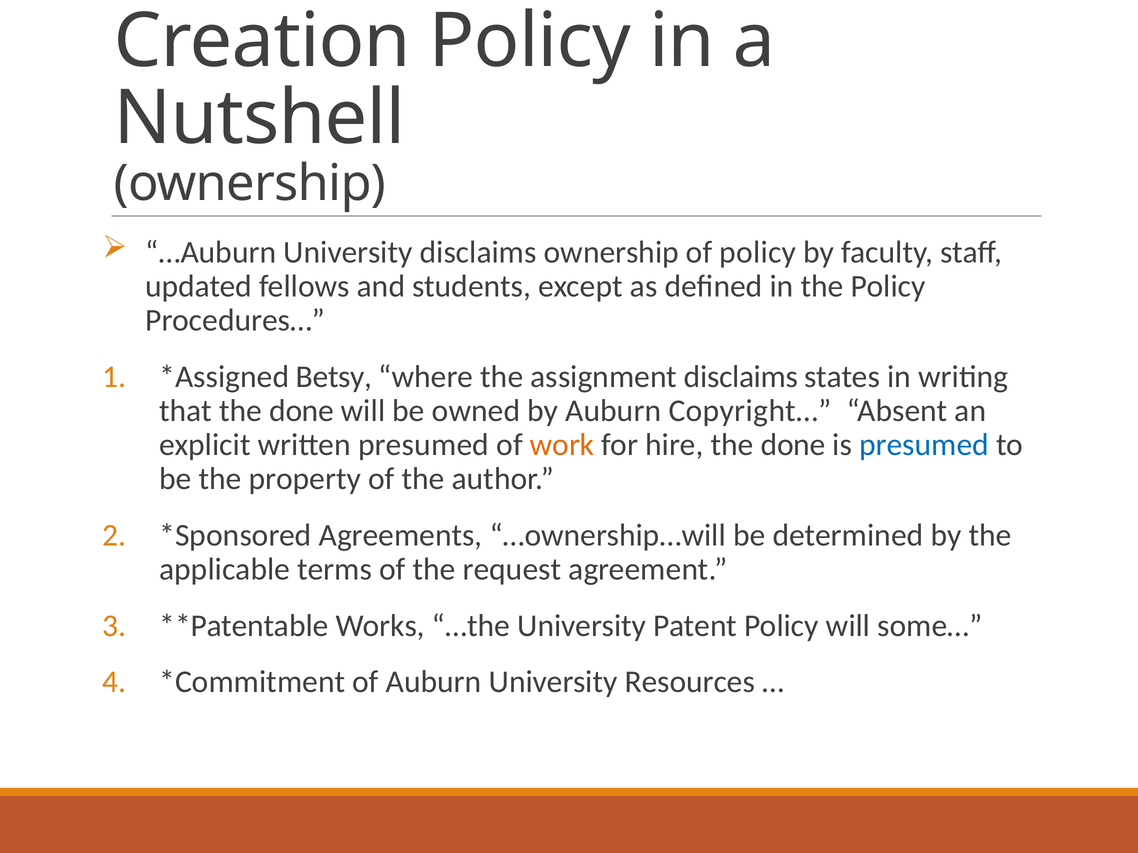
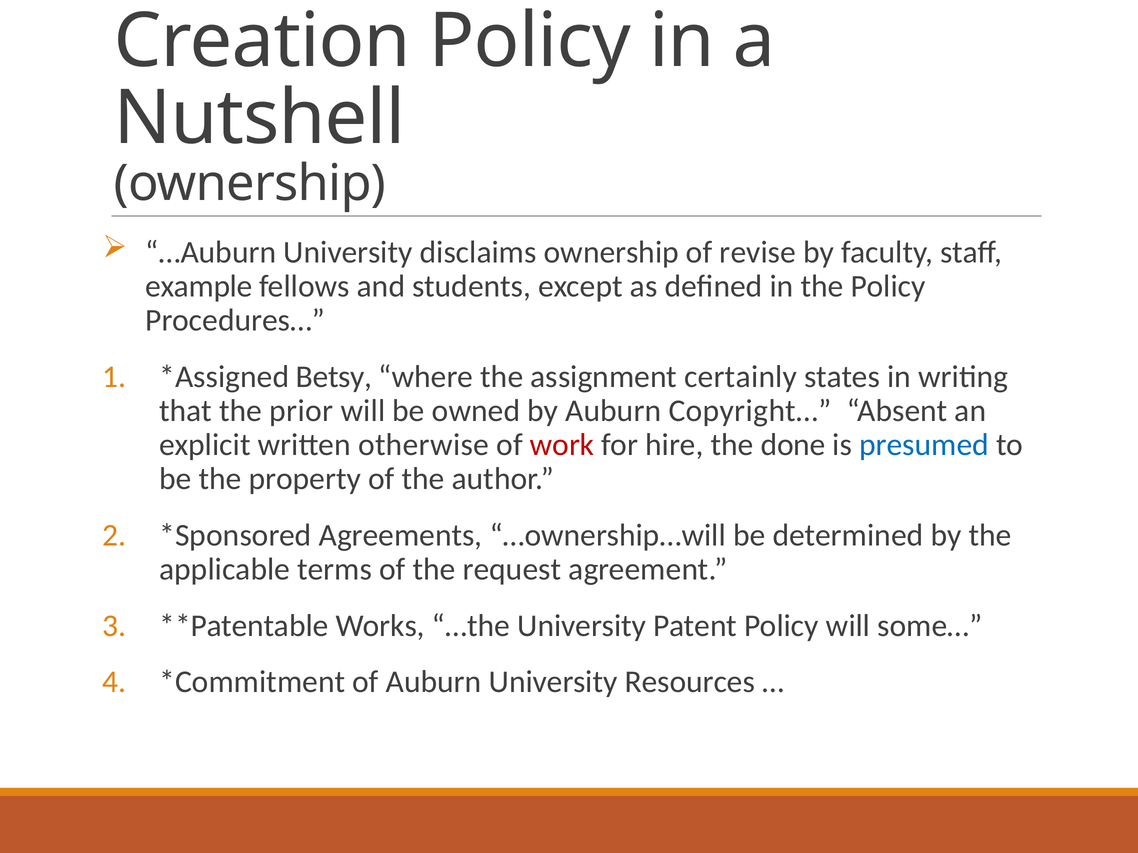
of policy: policy -> revise
updated: updated -> example
assignment disclaims: disclaims -> certainly
that the done: done -> prior
written presumed: presumed -> otherwise
work colour: orange -> red
